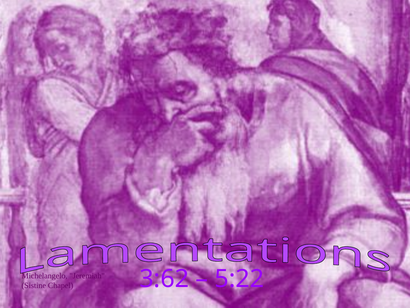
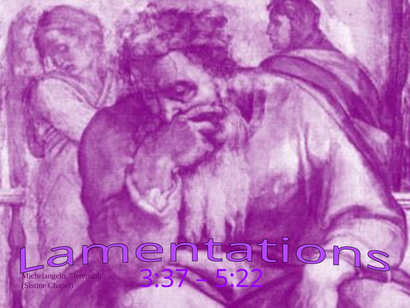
3:62: 3:62 -> 3:37
